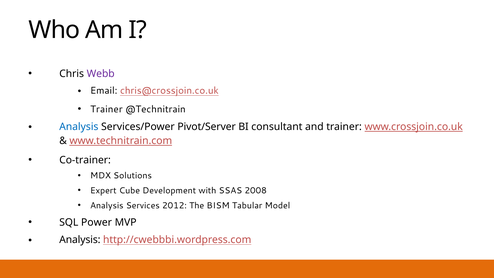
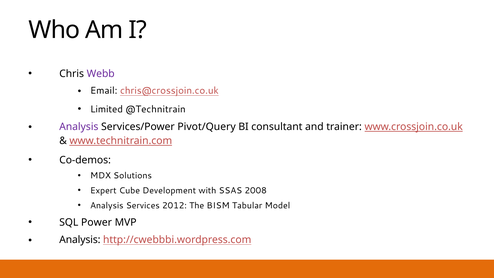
Trainer at (106, 109): Trainer -> Limited
Analysis at (79, 127) colour: blue -> purple
Pivot/Server: Pivot/Server -> Pivot/Query
Co-trainer: Co-trainer -> Co-demos
